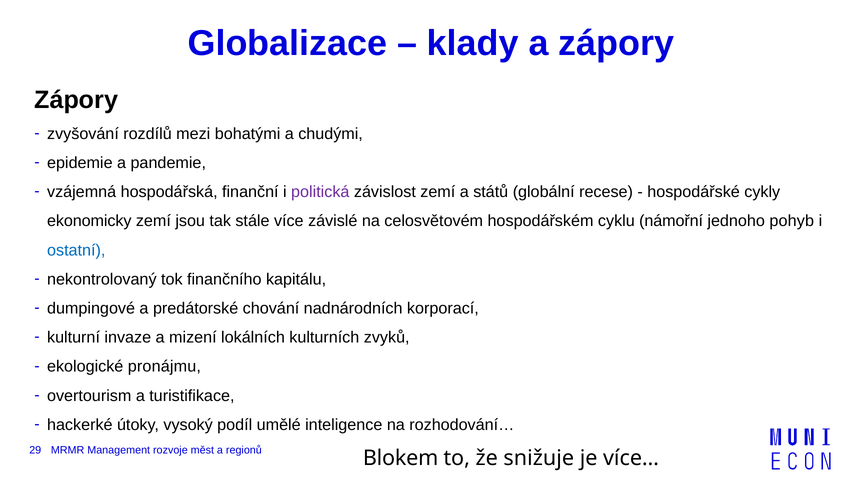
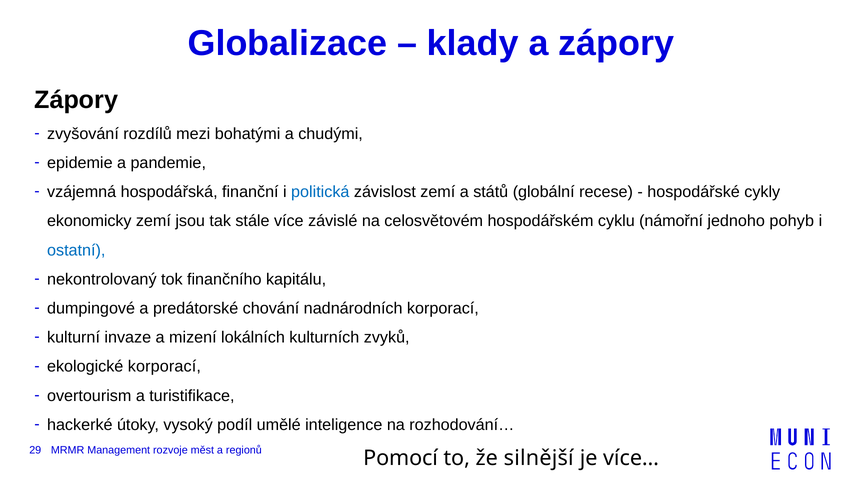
politická colour: purple -> blue
ekologické pronájmu: pronájmu -> korporací
Blokem: Blokem -> Pomocí
snižuje: snižuje -> silnější
